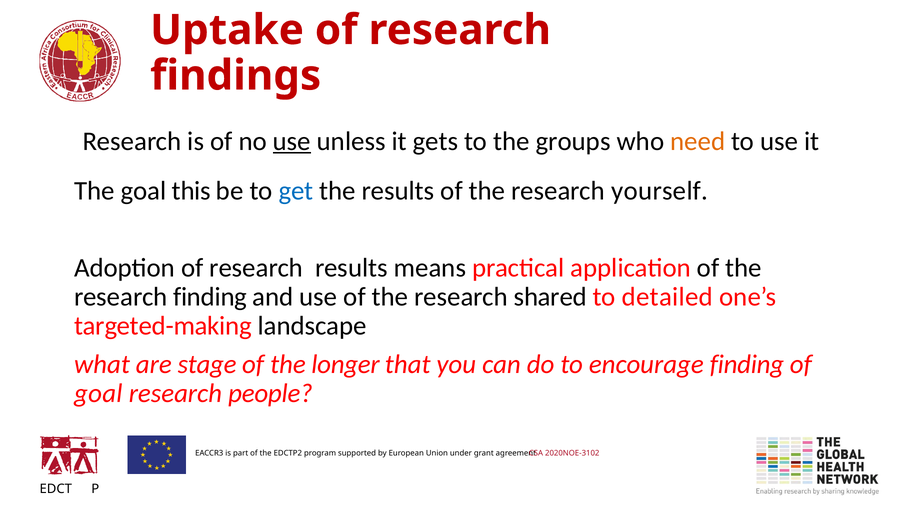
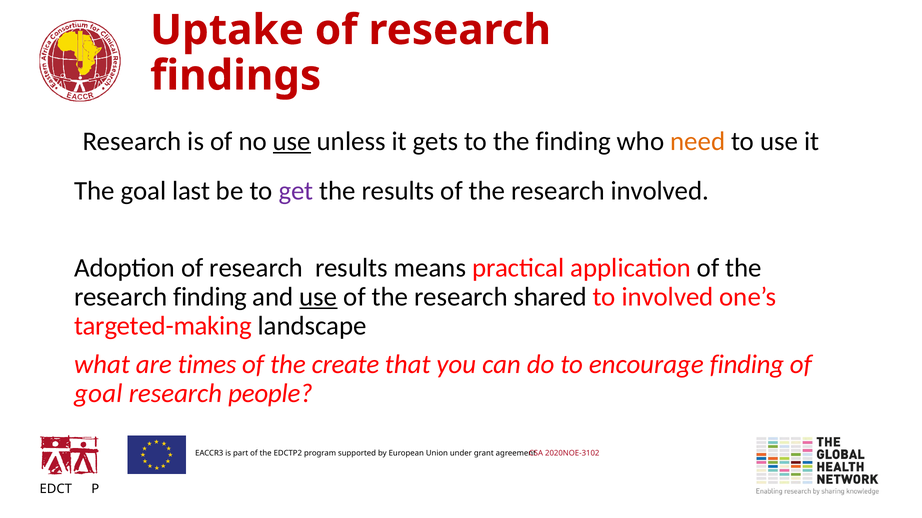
the groups: groups -> finding
this: this -> last
get colour: blue -> purple
research yourself: yourself -> involved
use at (318, 297) underline: none -> present
to detailed: detailed -> involved
stage: stage -> times
longer: longer -> create
